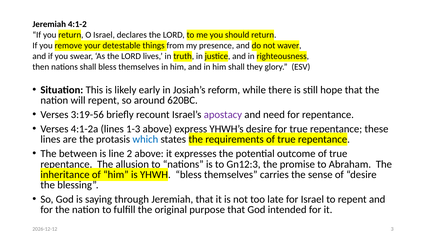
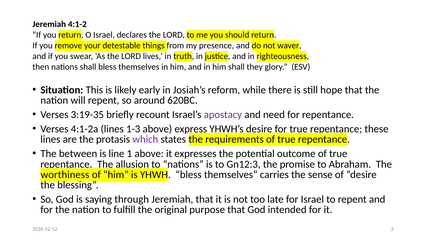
3:19-56: 3:19-56 -> 3:19-35
which colour: blue -> purple
2: 2 -> 1
inheritance: inheritance -> worthiness
